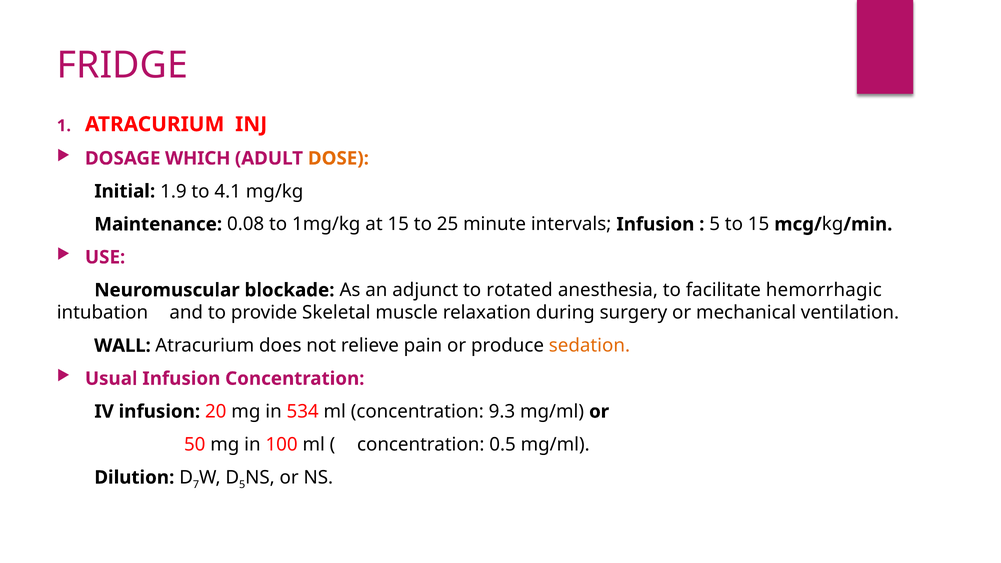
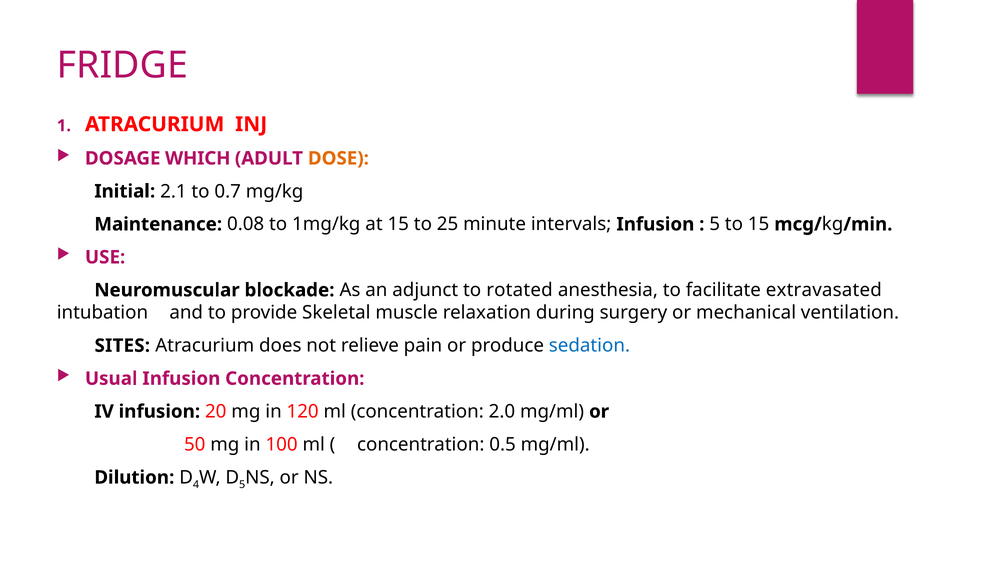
1.9: 1.9 -> 2.1
4.1: 4.1 -> 0.7
hemorrhagic: hemorrhagic -> extravasated
WALL: WALL -> SITES
sedation colour: orange -> blue
534: 534 -> 120
9.3: 9.3 -> 2.0
7: 7 -> 4
